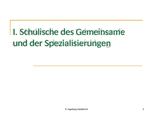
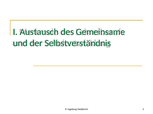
Schulische: Schulische -> Austausch
Spezialisierungen: Spezialisierungen -> Selbstverständnis
